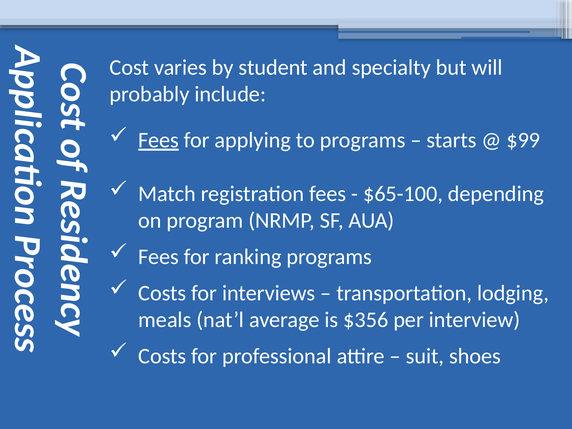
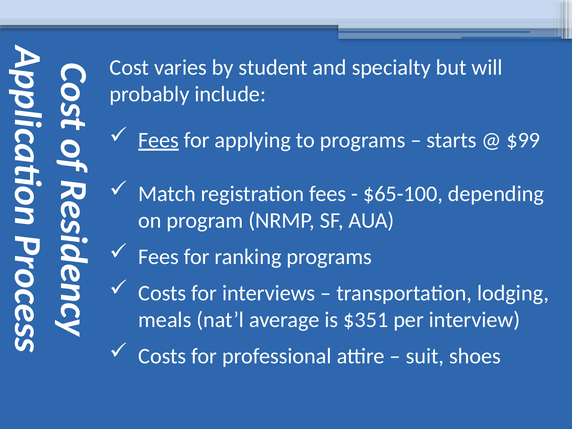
$356: $356 -> $351
